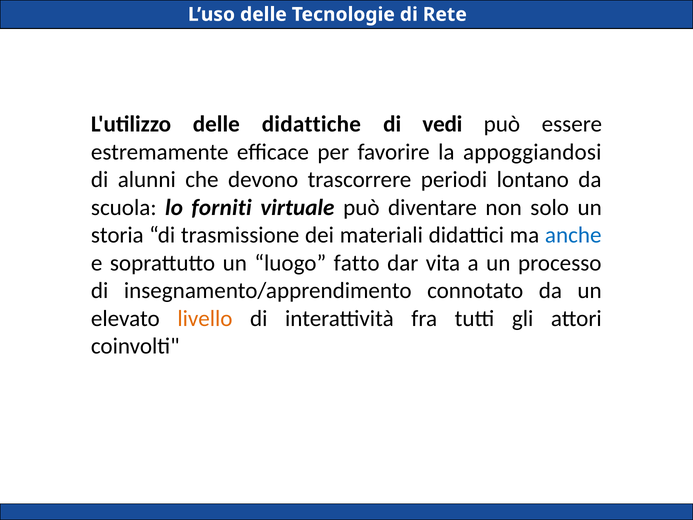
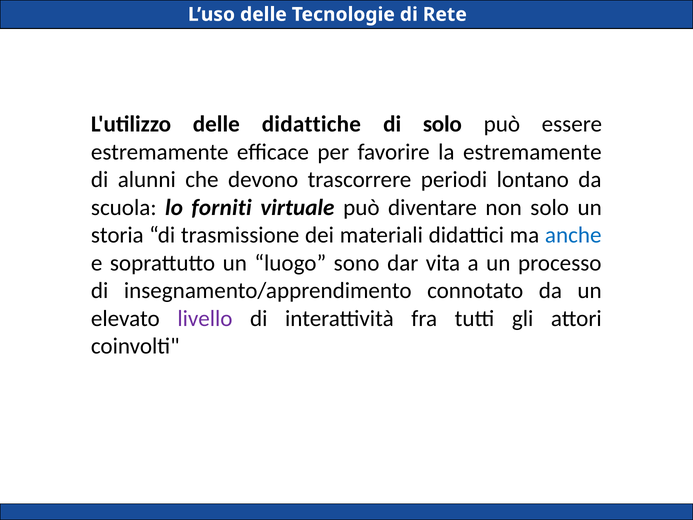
di vedi: vedi -> solo
la appoggiandosi: appoggiandosi -> estremamente
fatto: fatto -> sono
livello colour: orange -> purple
